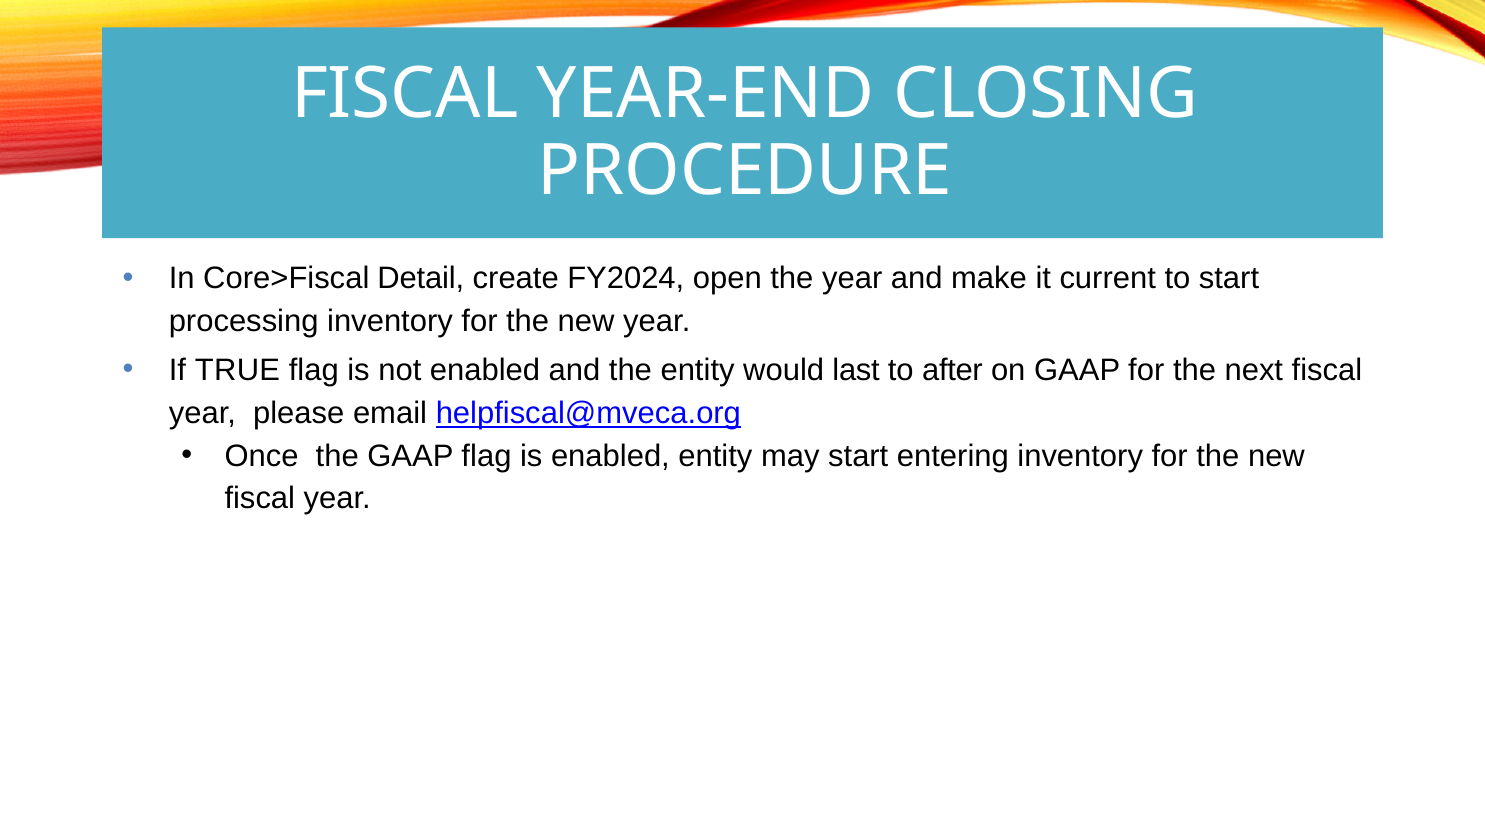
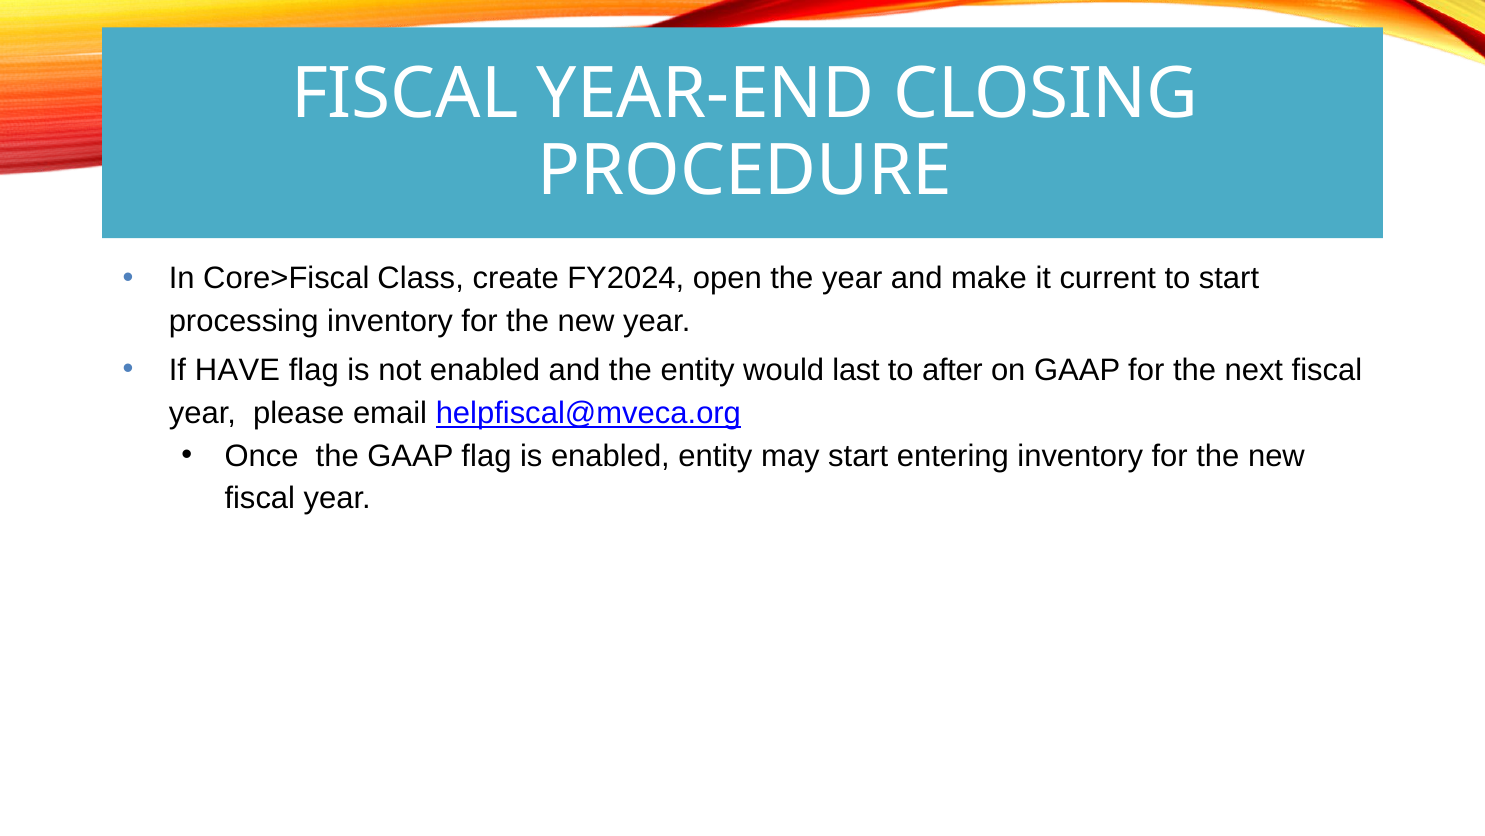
Detail: Detail -> Class
TRUE: TRUE -> HAVE
